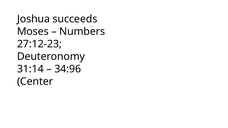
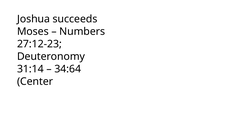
34:96: 34:96 -> 34:64
